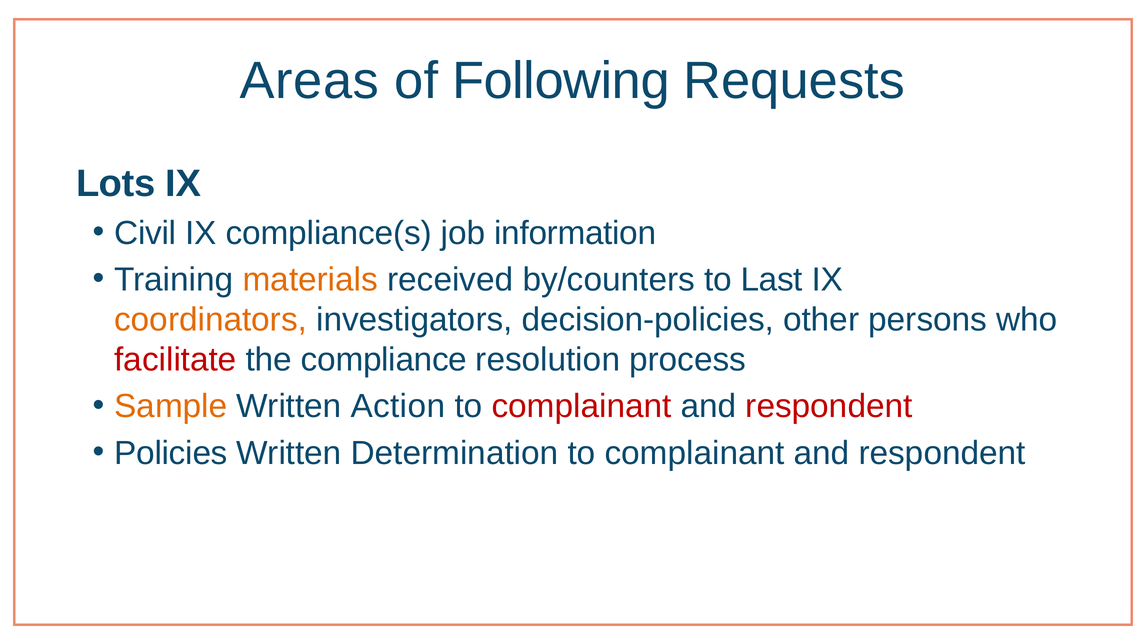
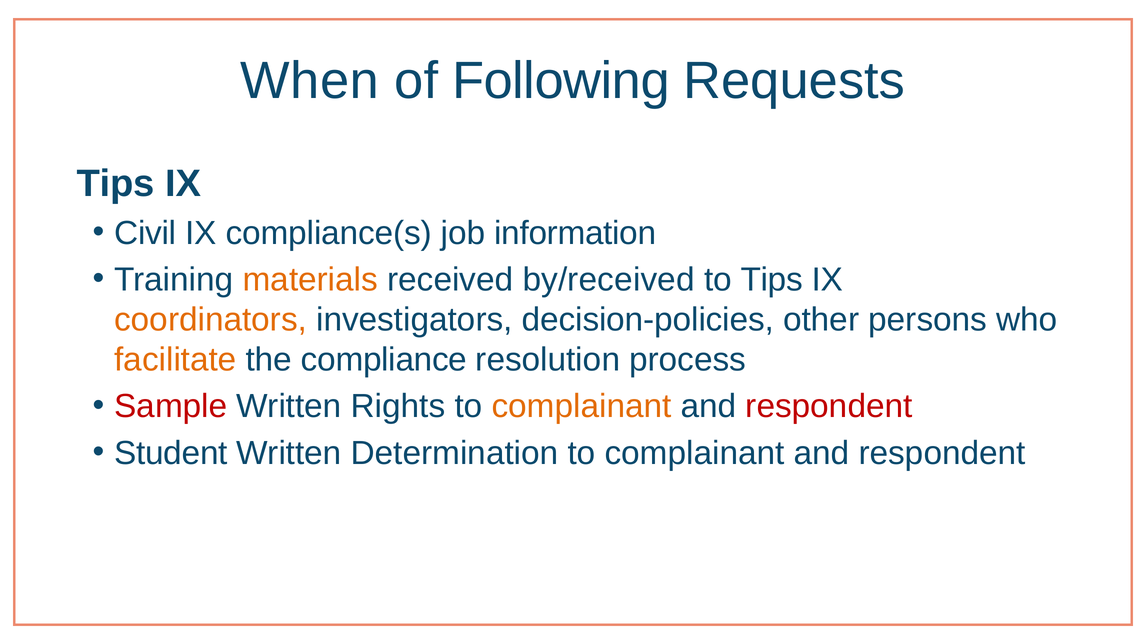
Areas: Areas -> When
Lots at (116, 184): Lots -> Tips
by/counters: by/counters -> by/received
to Last: Last -> Tips
facilitate colour: red -> orange
Sample colour: orange -> red
Action: Action -> Rights
complainant at (582, 407) colour: red -> orange
Policies: Policies -> Student
